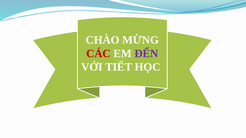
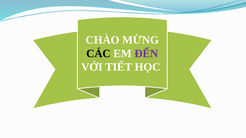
CÁC colour: red -> black
